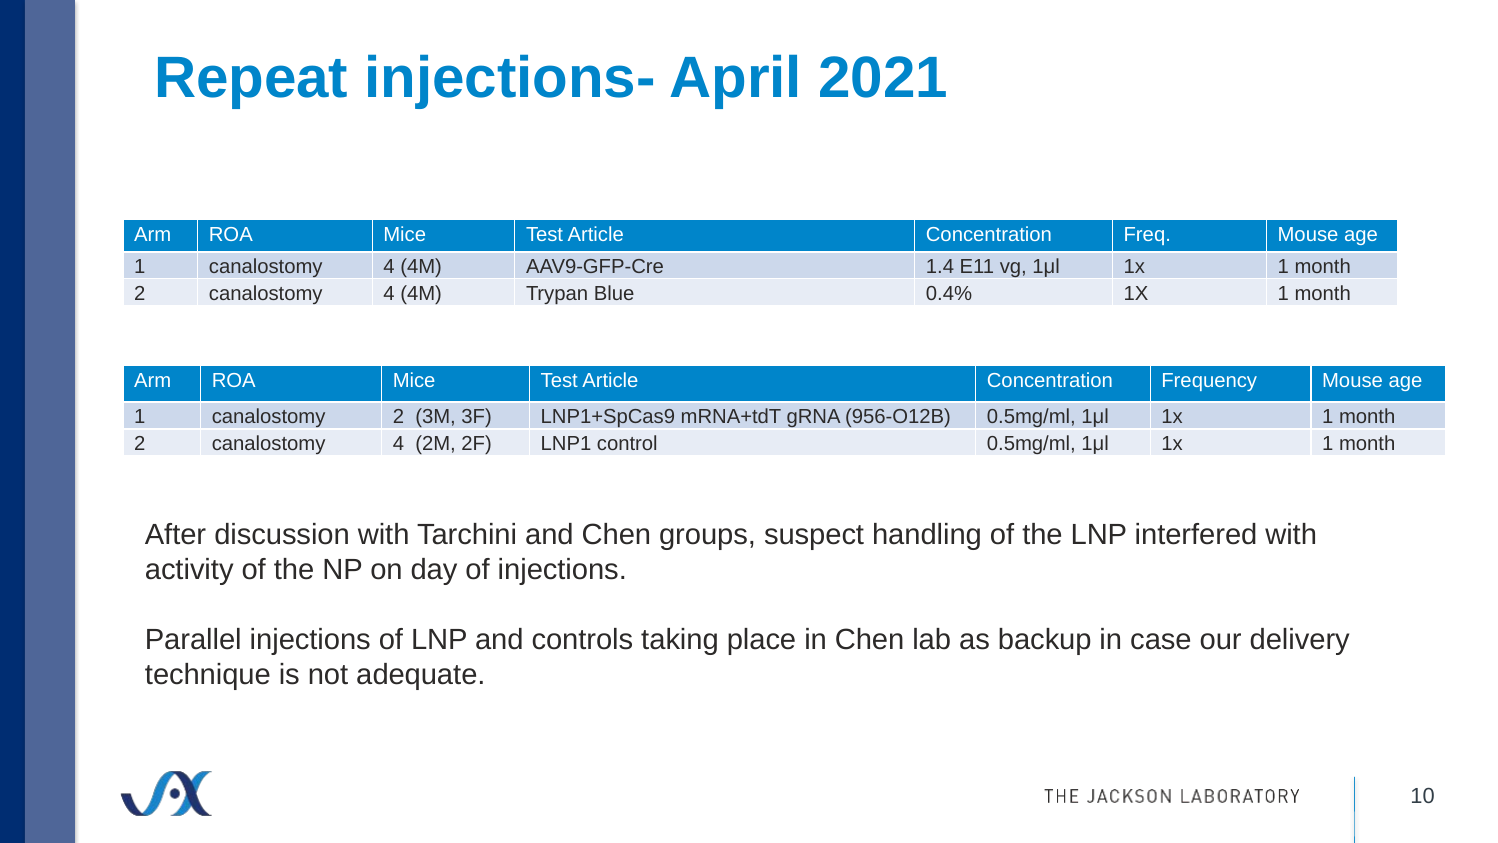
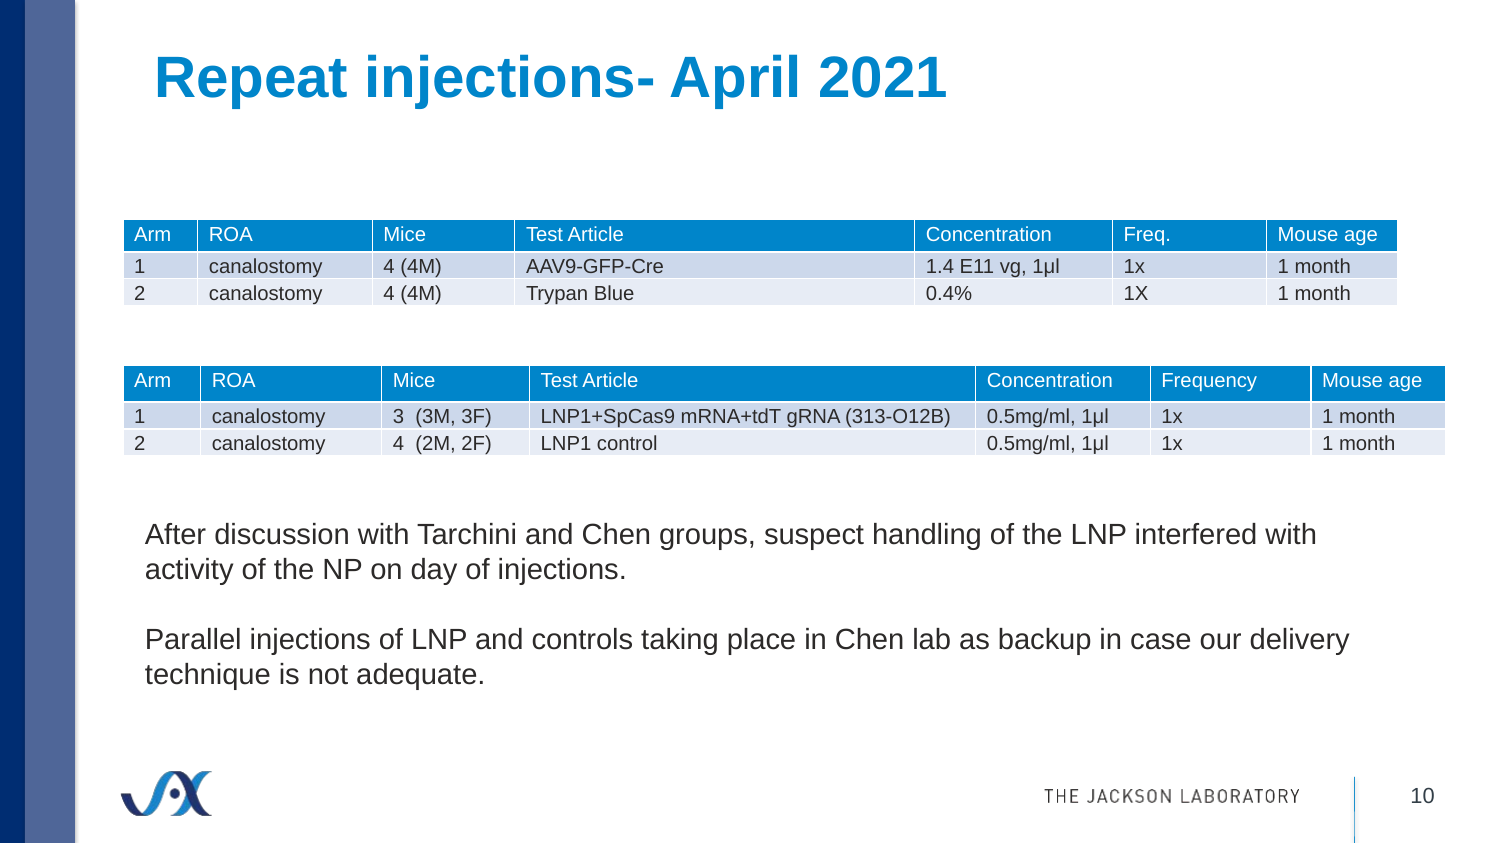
canalostomy 2: 2 -> 3
956-O12B: 956-O12B -> 313-O12B
